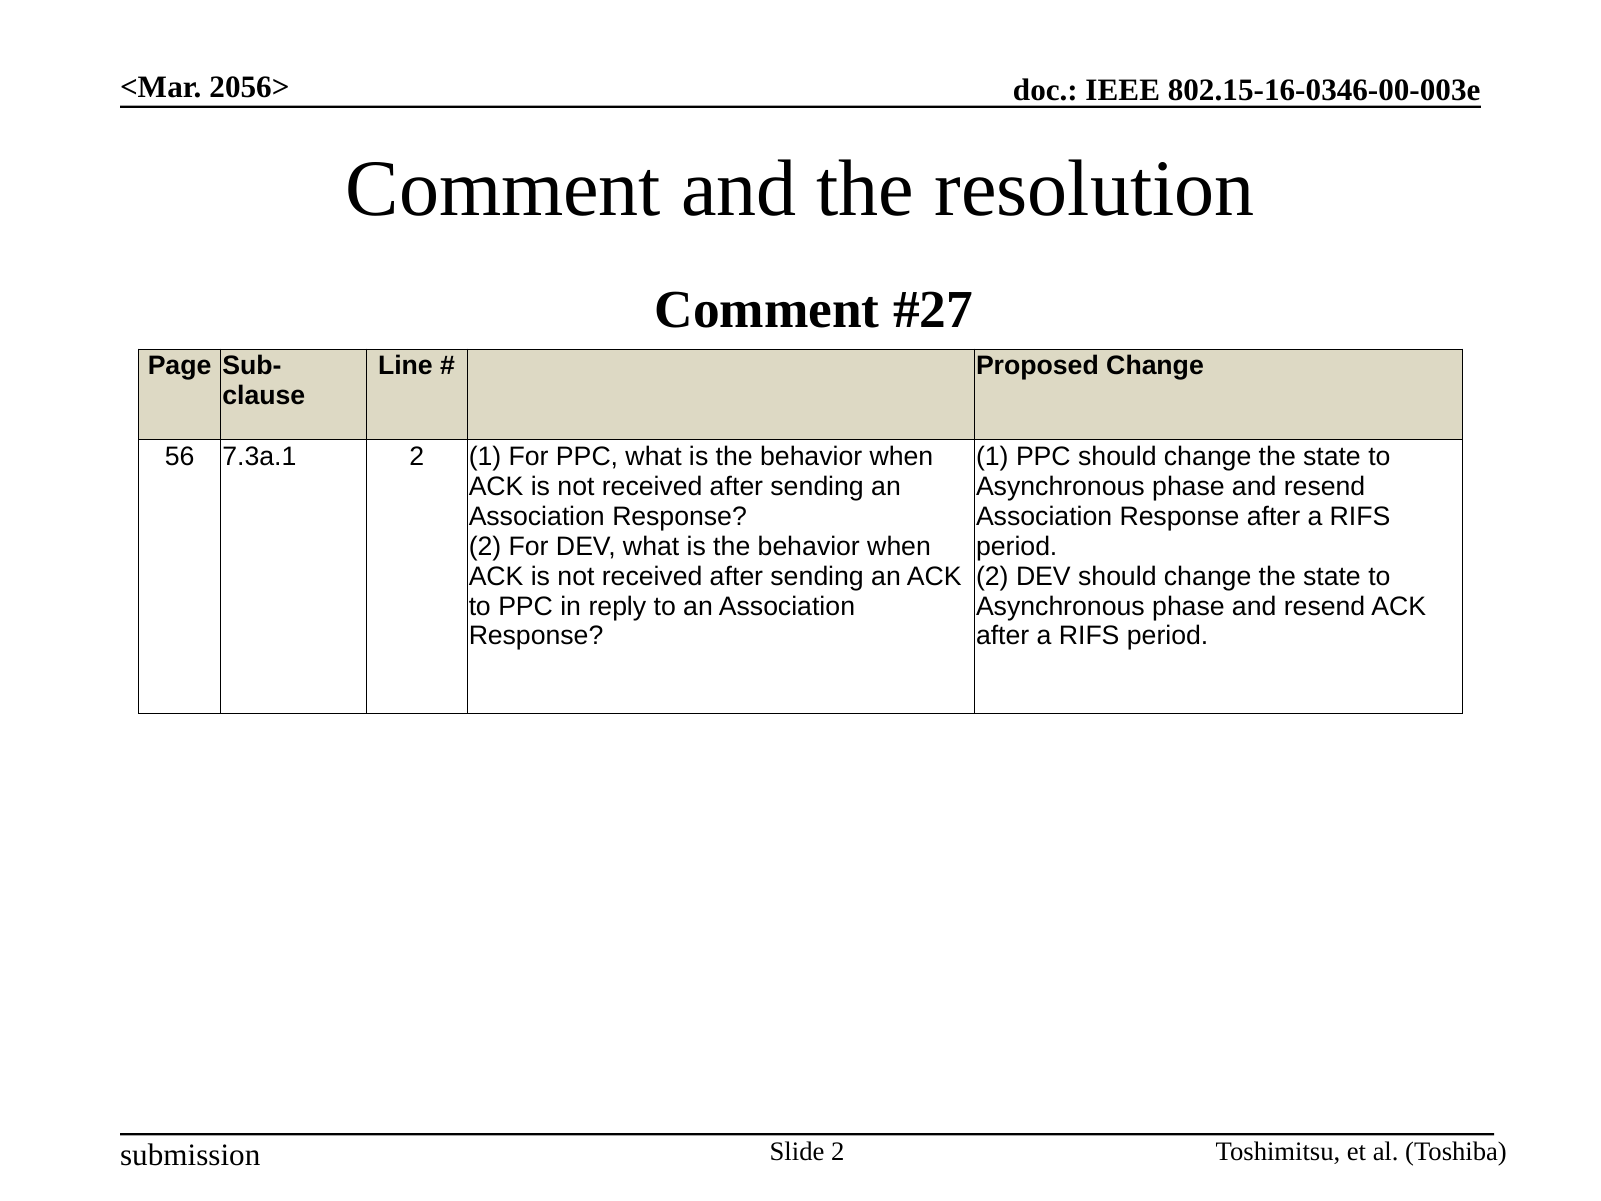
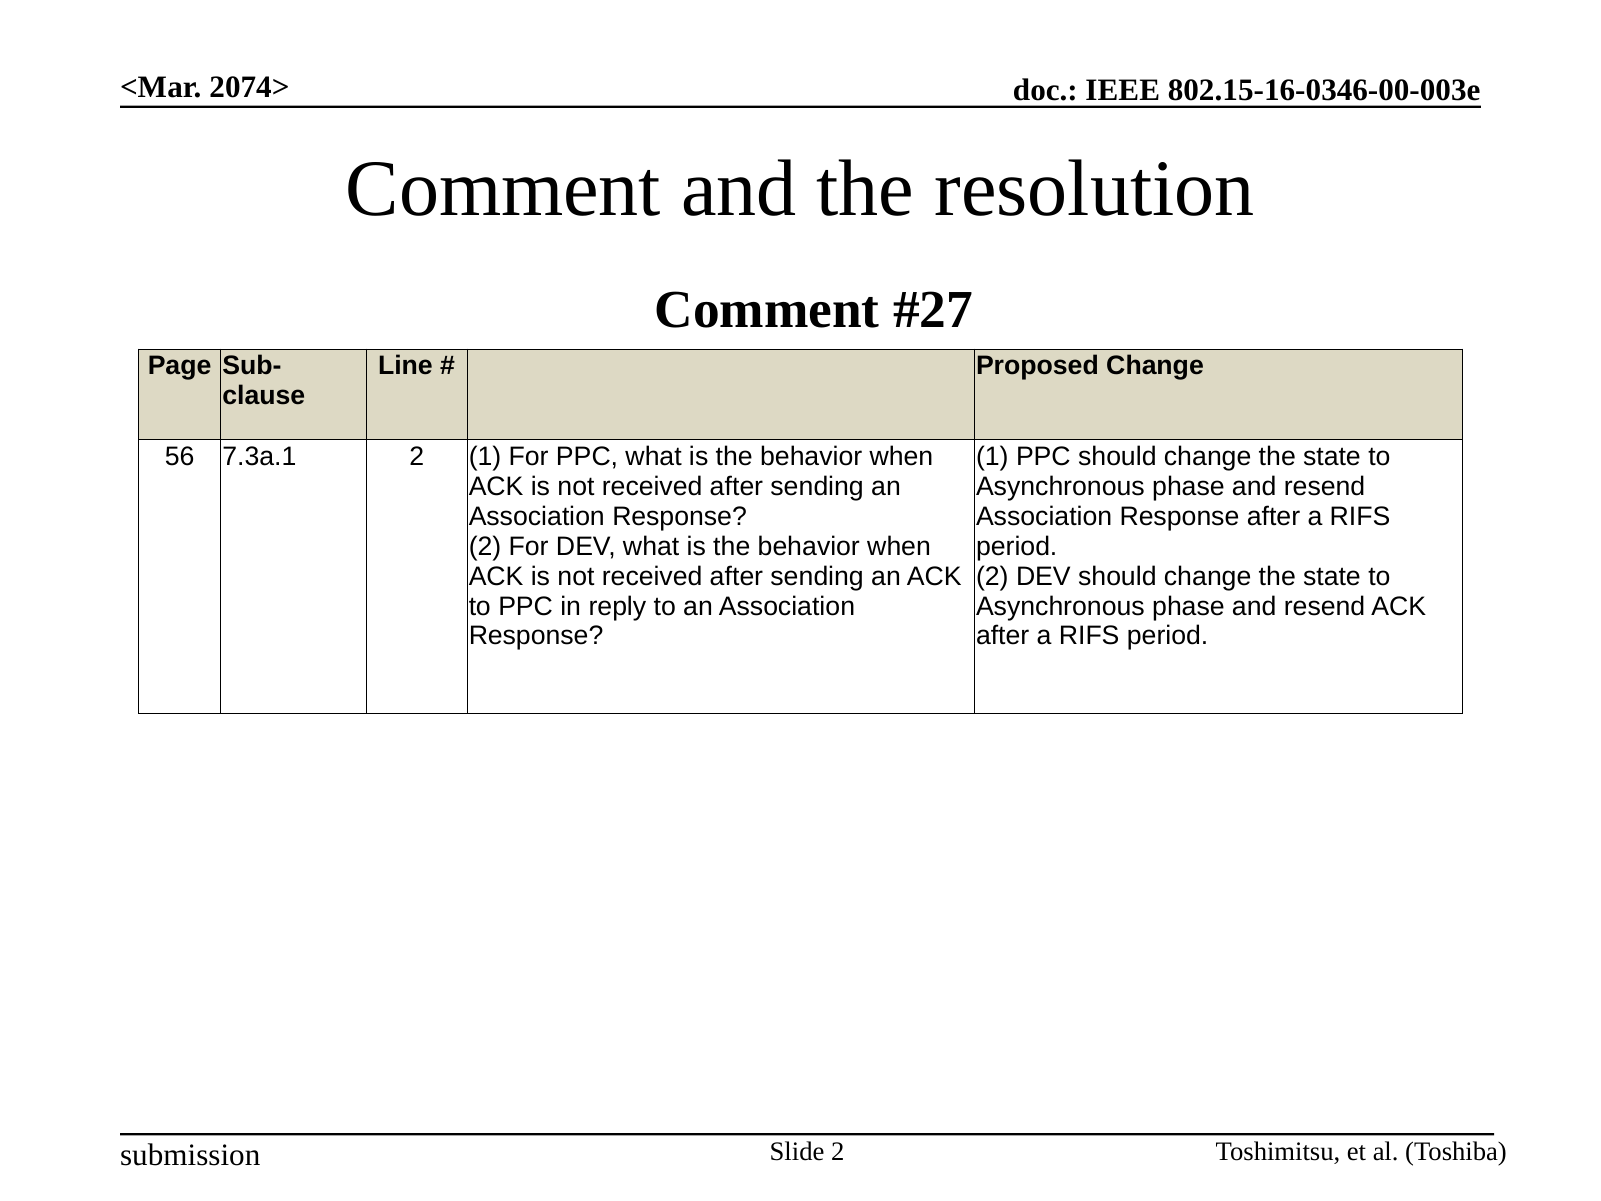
2056>: 2056> -> 2074>
